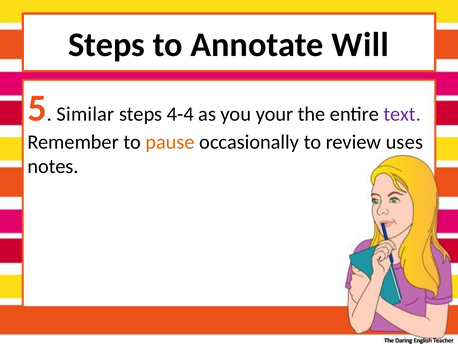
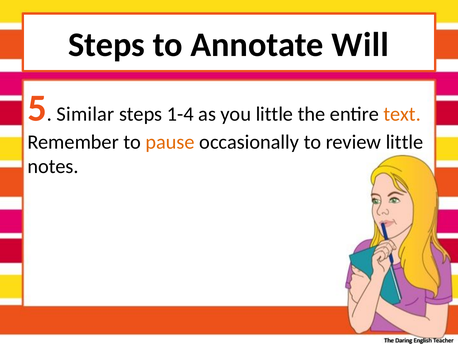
4-4: 4-4 -> 1-4
you your: your -> little
text colour: purple -> orange
review uses: uses -> little
